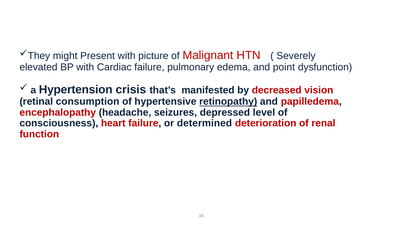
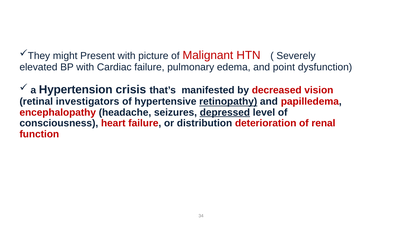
consumption: consumption -> investigators
depressed underline: none -> present
determined: determined -> distribution
